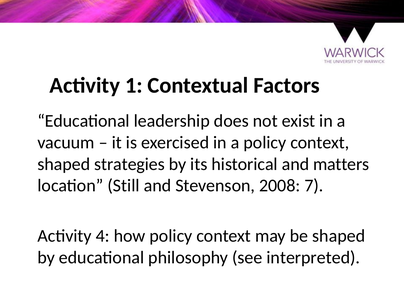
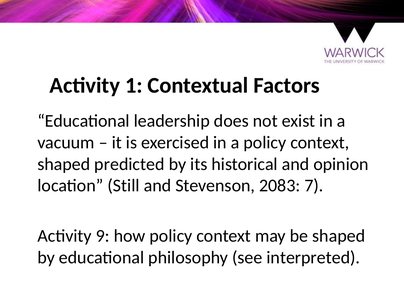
strategies: strategies -> predicted
matters: matters -> opinion
2008: 2008 -> 2083
4: 4 -> 9
